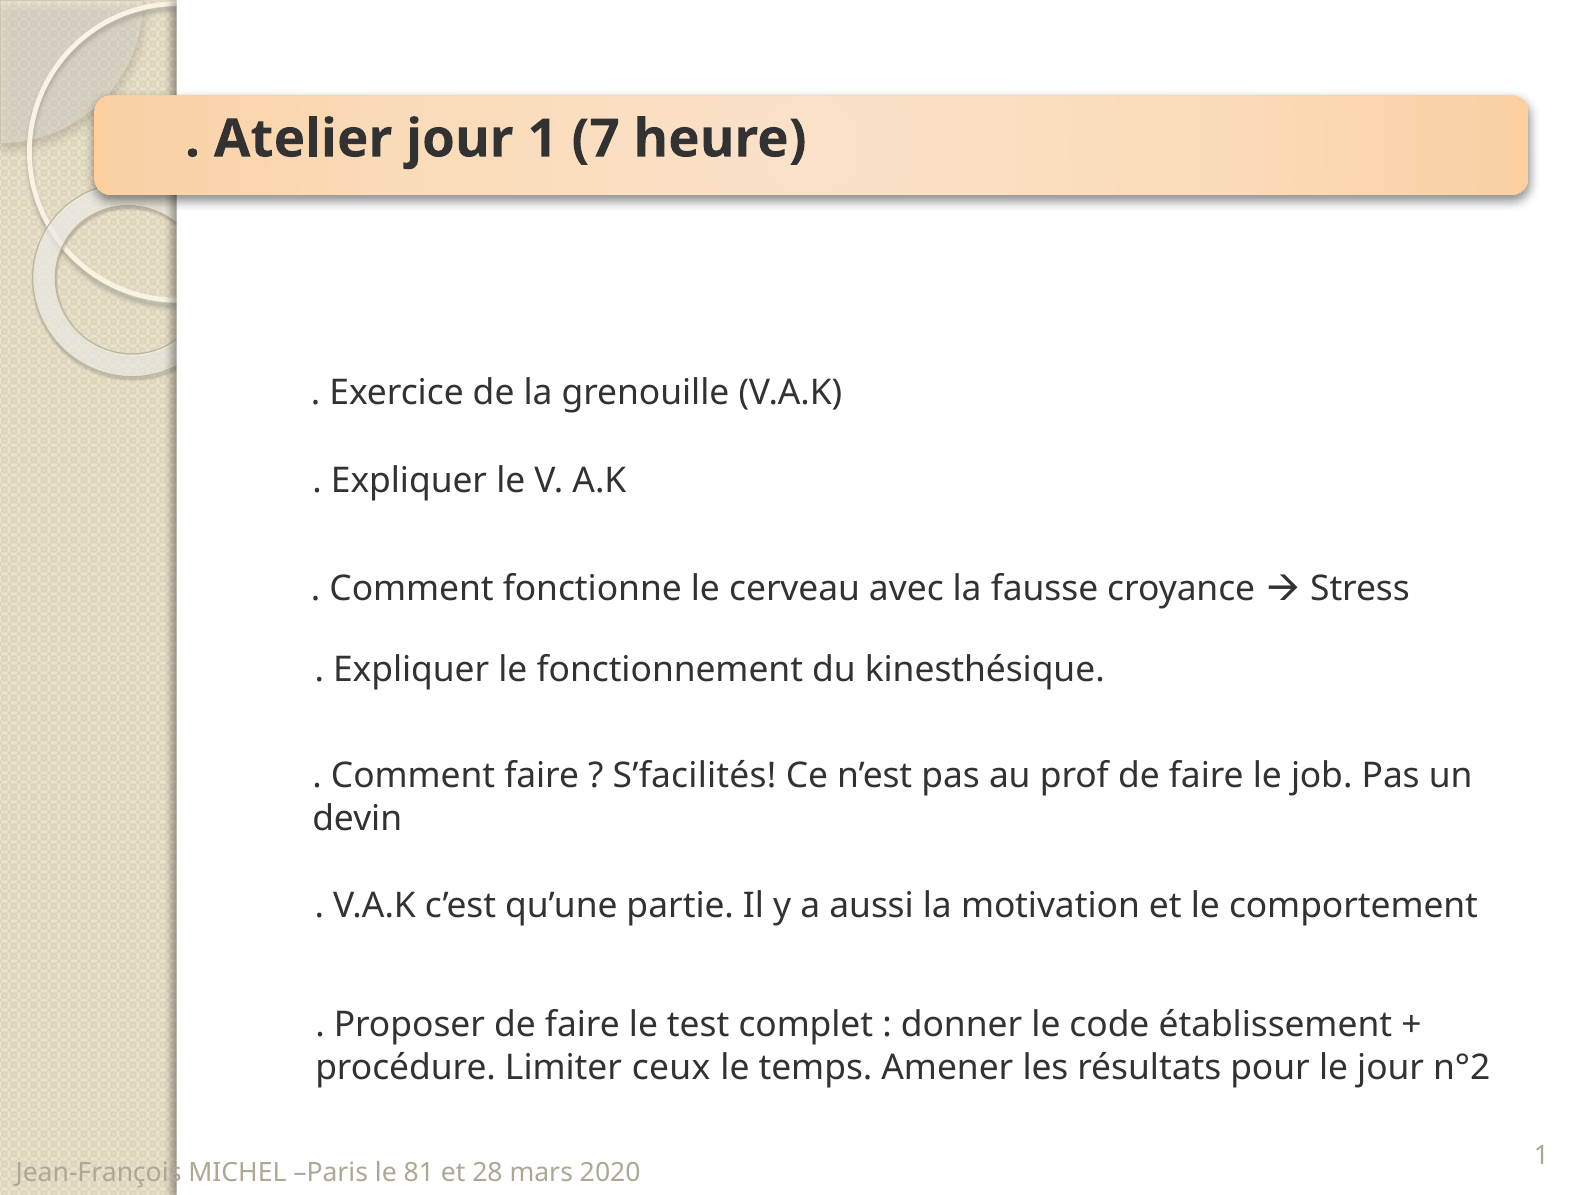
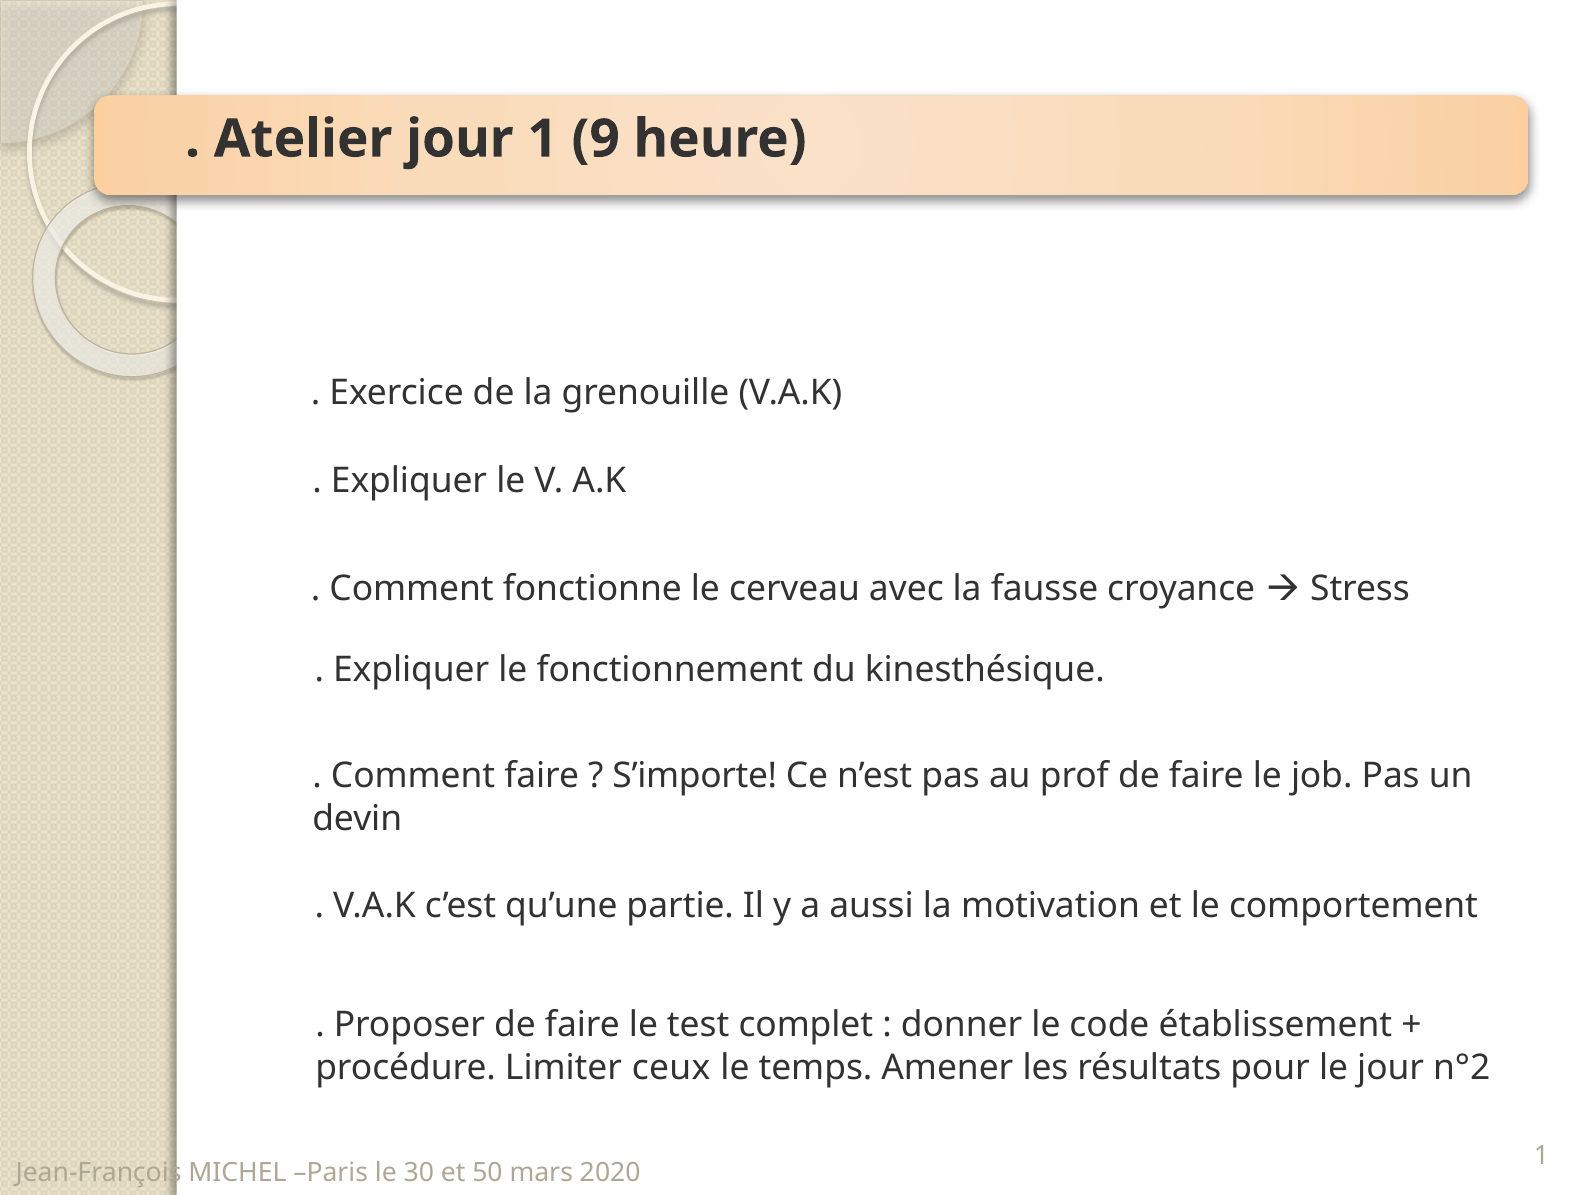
7: 7 -> 9
S’facilités: S’facilités -> S’importe
81: 81 -> 30
28: 28 -> 50
